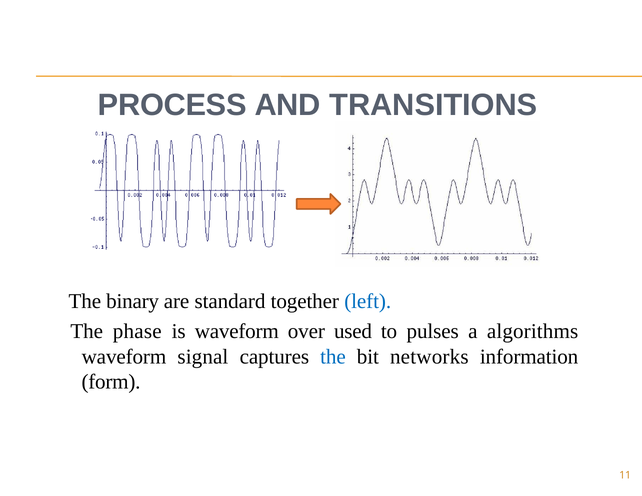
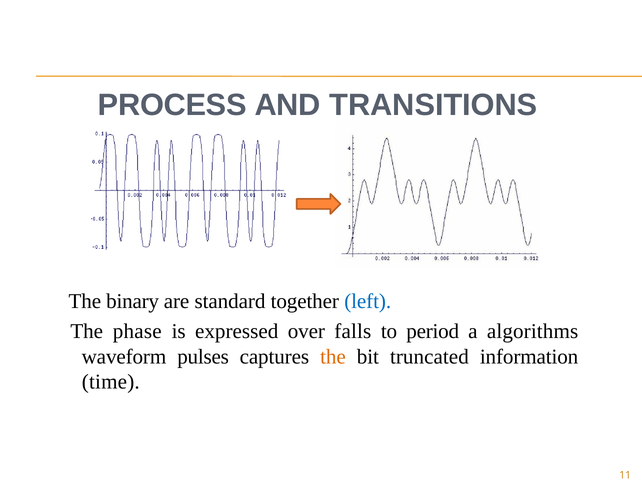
is waveform: waveform -> expressed
used: used -> falls
pulses: pulses -> period
signal: signal -> pulses
the at (333, 357) colour: blue -> orange
networks: networks -> truncated
form: form -> time
